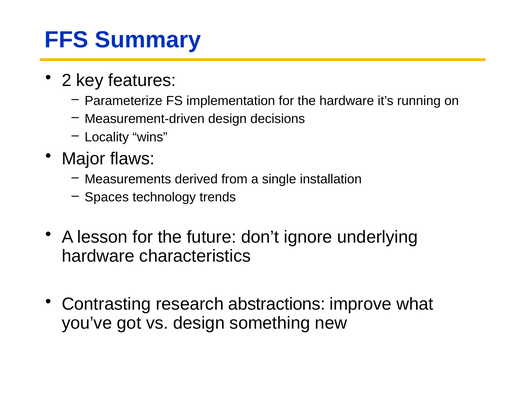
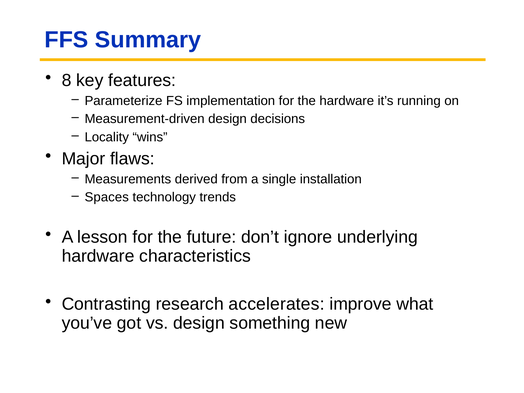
2: 2 -> 8
abstractions: abstractions -> accelerates
